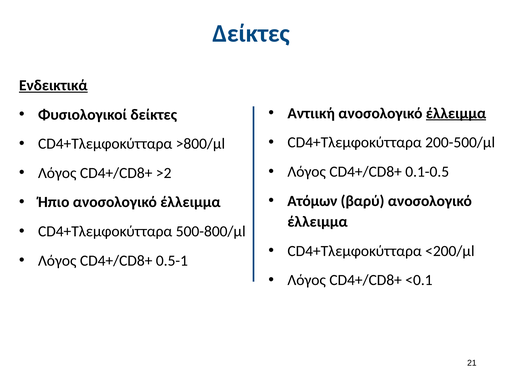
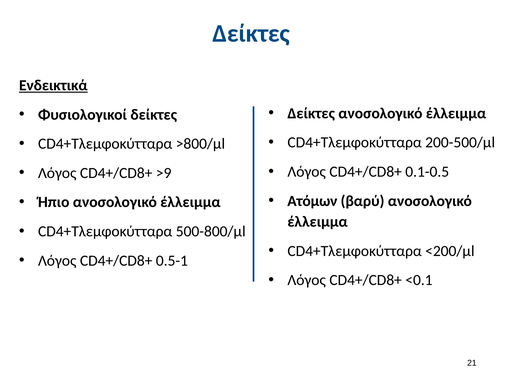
Αντιική at (311, 113): Αντιική -> Δείκτες
έλλειμμα at (456, 113) underline: present -> none
>2: >2 -> >9
